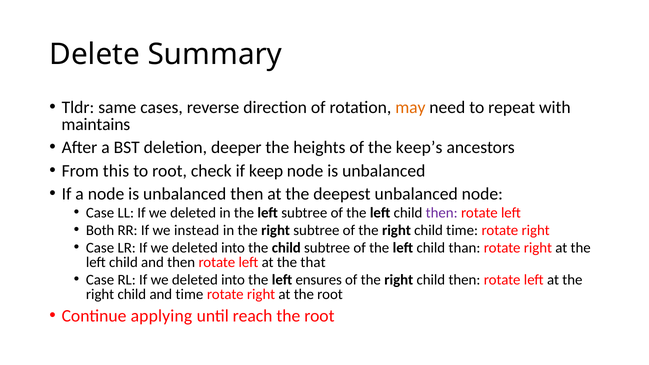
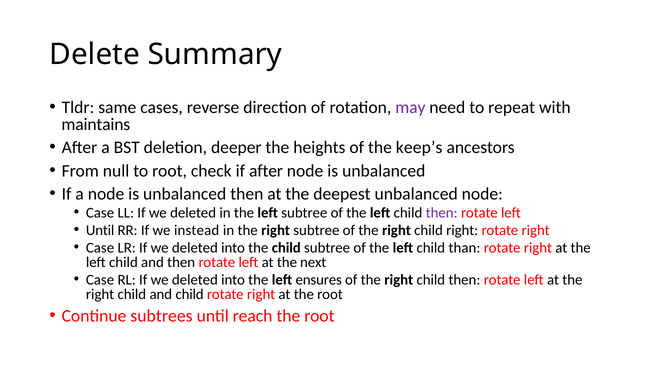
may colour: orange -> purple
this: this -> null
if keep: keep -> after
Both at (100, 230): Both -> Until
child time: time -> right
that: that -> next
and time: time -> child
applying: applying -> subtrees
